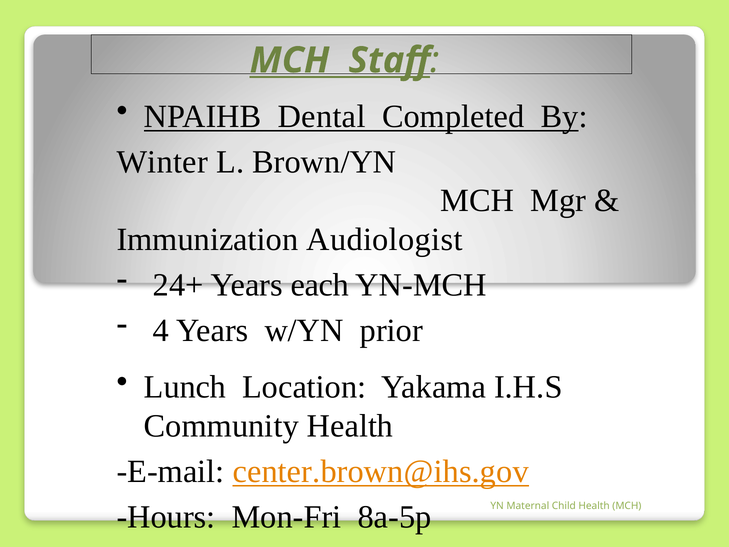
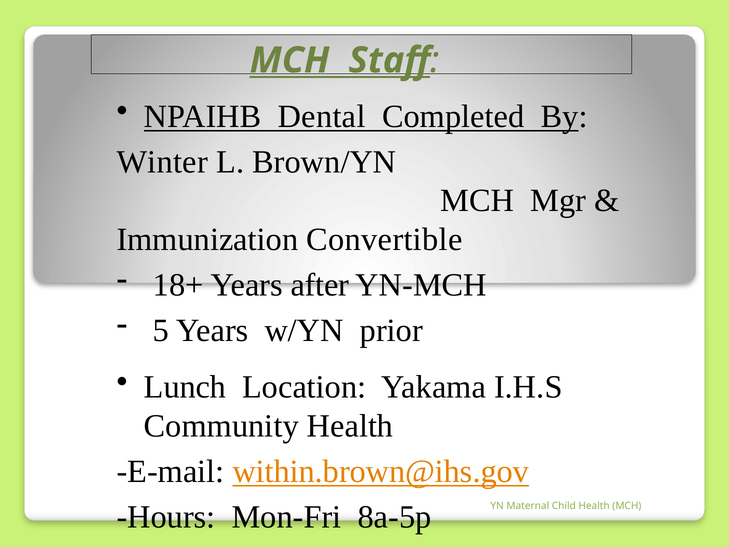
Audiologist: Audiologist -> Convertible
24+: 24+ -> 18+
each: each -> after
4: 4 -> 5
center.brown@ihs.gov: center.brown@ihs.gov -> within.brown@ihs.gov
